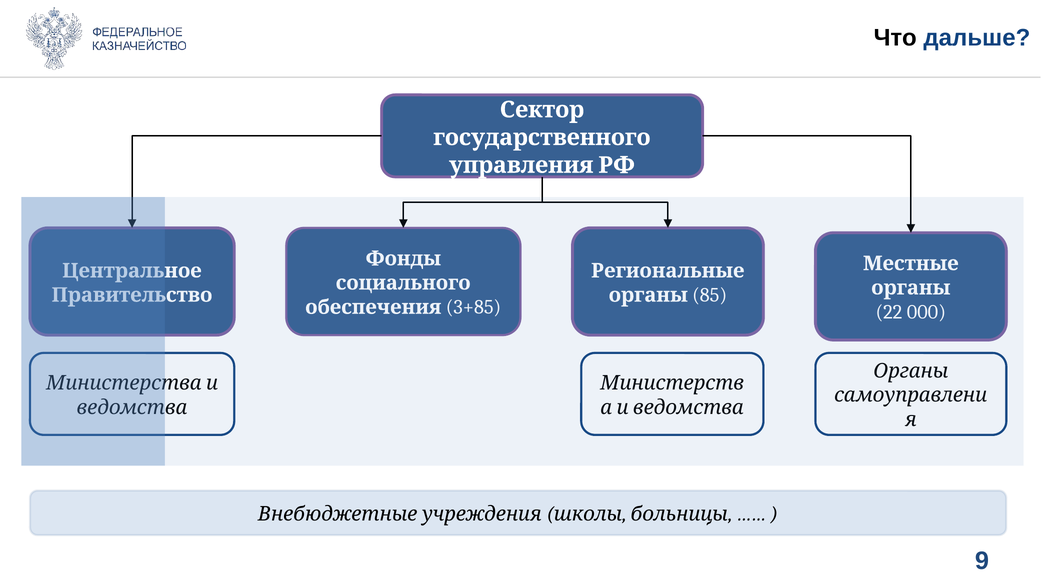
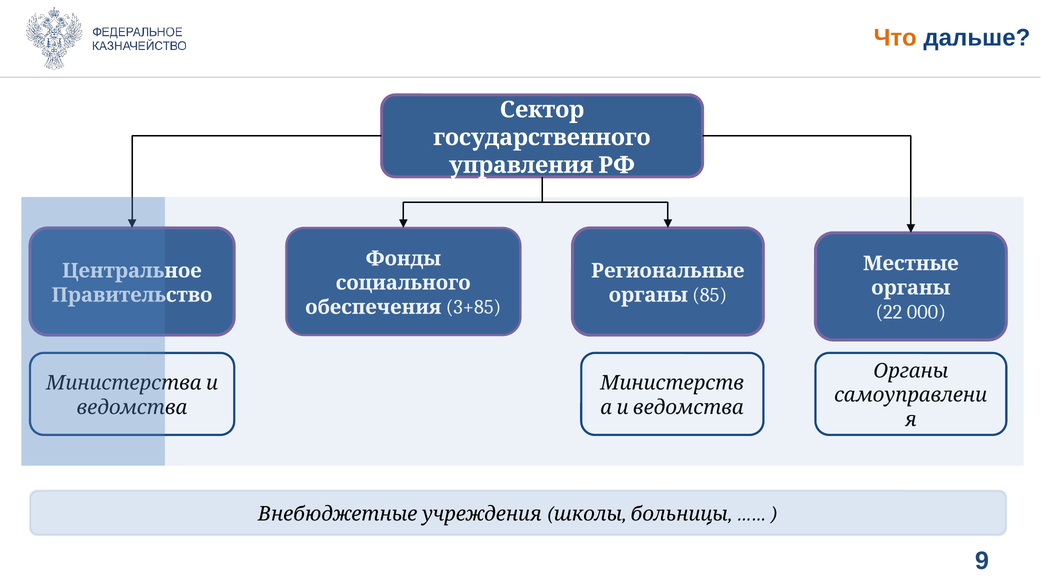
Что colour: black -> orange
